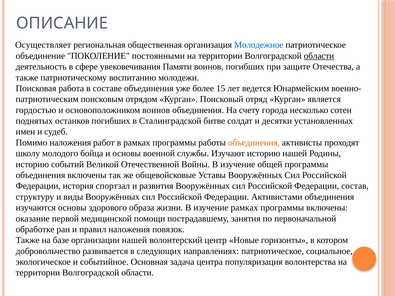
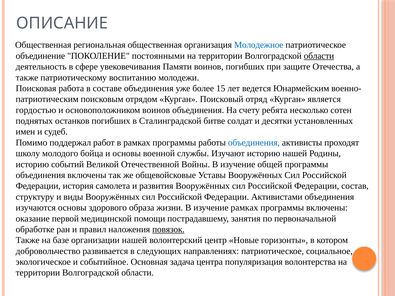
Осуществляет at (43, 45): Осуществляет -> Общественная
города: города -> ребята
Помимо наложения: наложения -> поддержал
объединения at (254, 143) colour: orange -> blue
спортзал: спортзал -> самолета
повязок underline: none -> present
